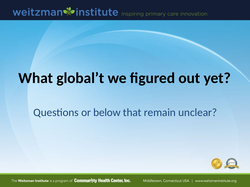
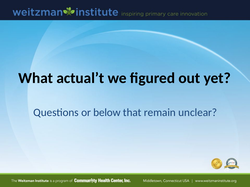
global’t: global’t -> actual’t
